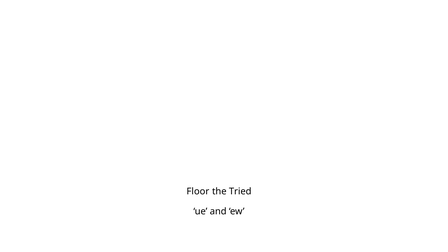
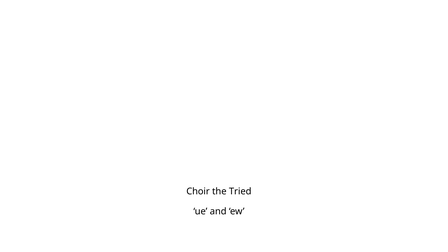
Floor: Floor -> Choir
